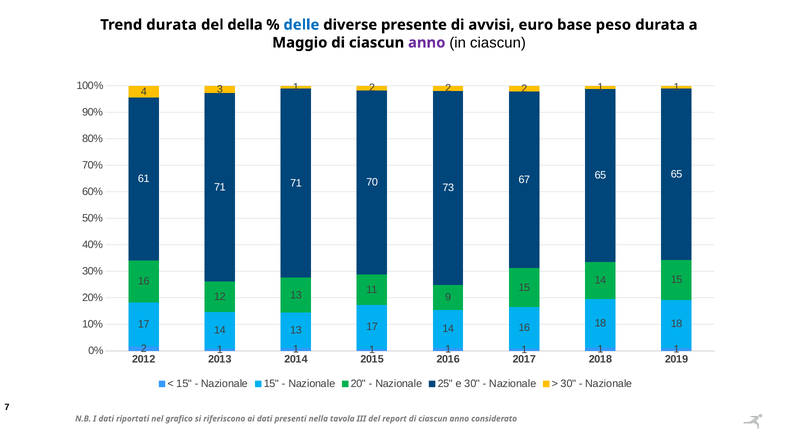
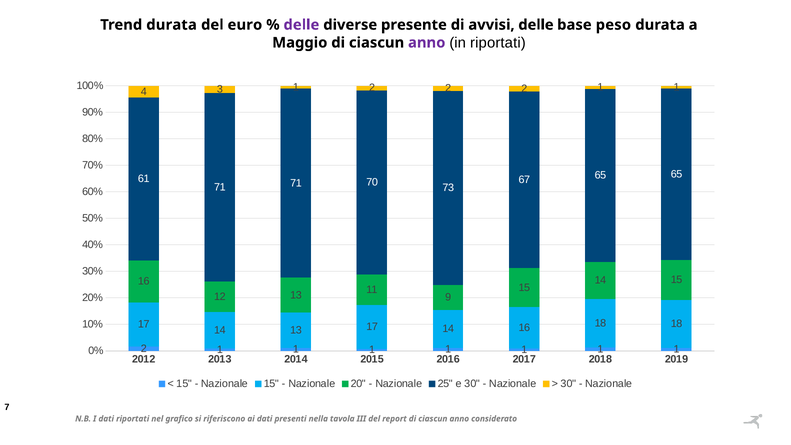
della: della -> euro
delle at (301, 25) colour: blue -> purple
avvisi euro: euro -> delle
in ciascun: ciascun -> riportati
